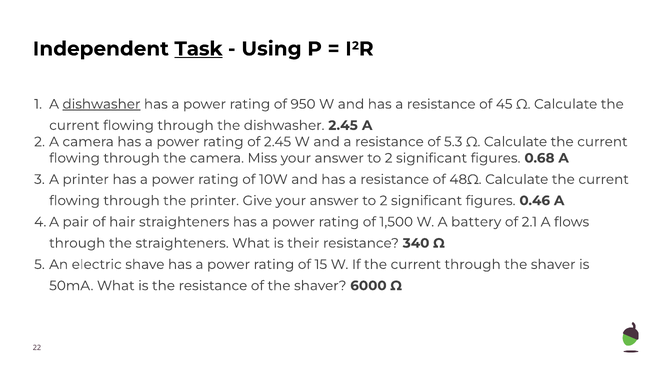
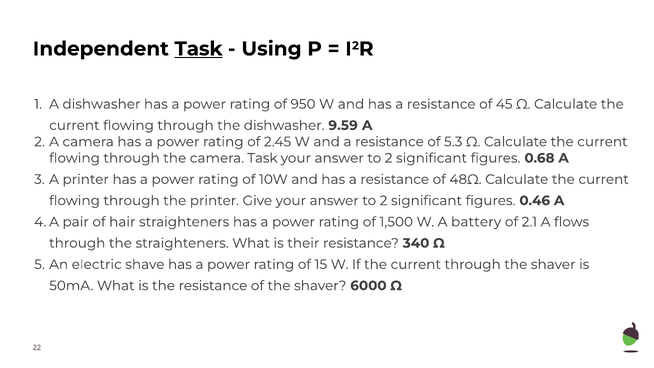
dishwasher at (101, 104) underline: present -> none
dishwasher 2.45: 2.45 -> 9.59
camera Miss: Miss -> Task
